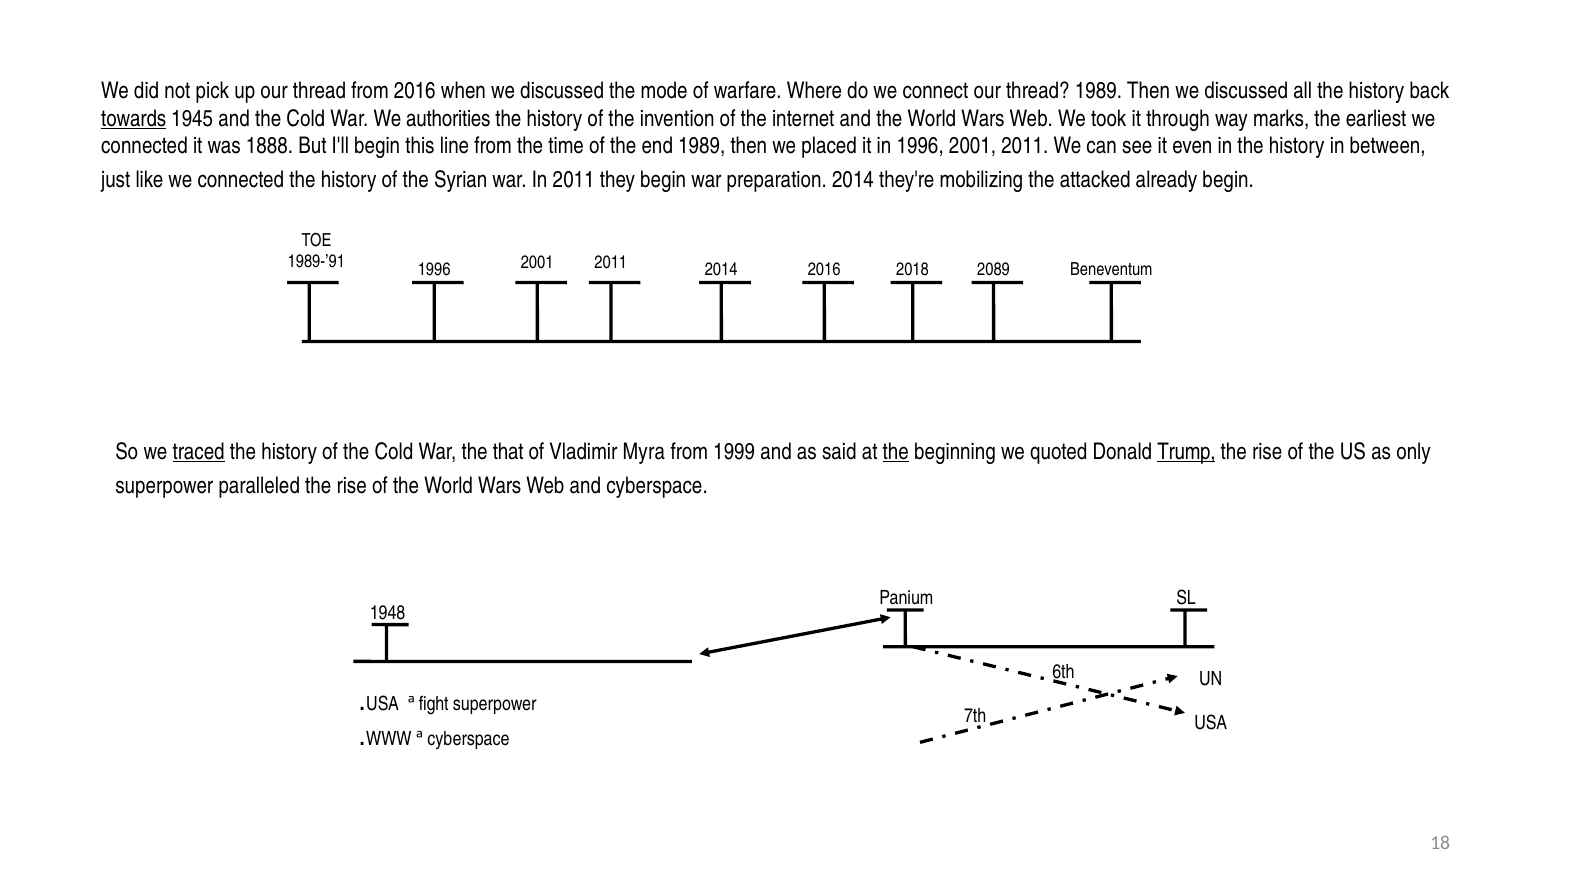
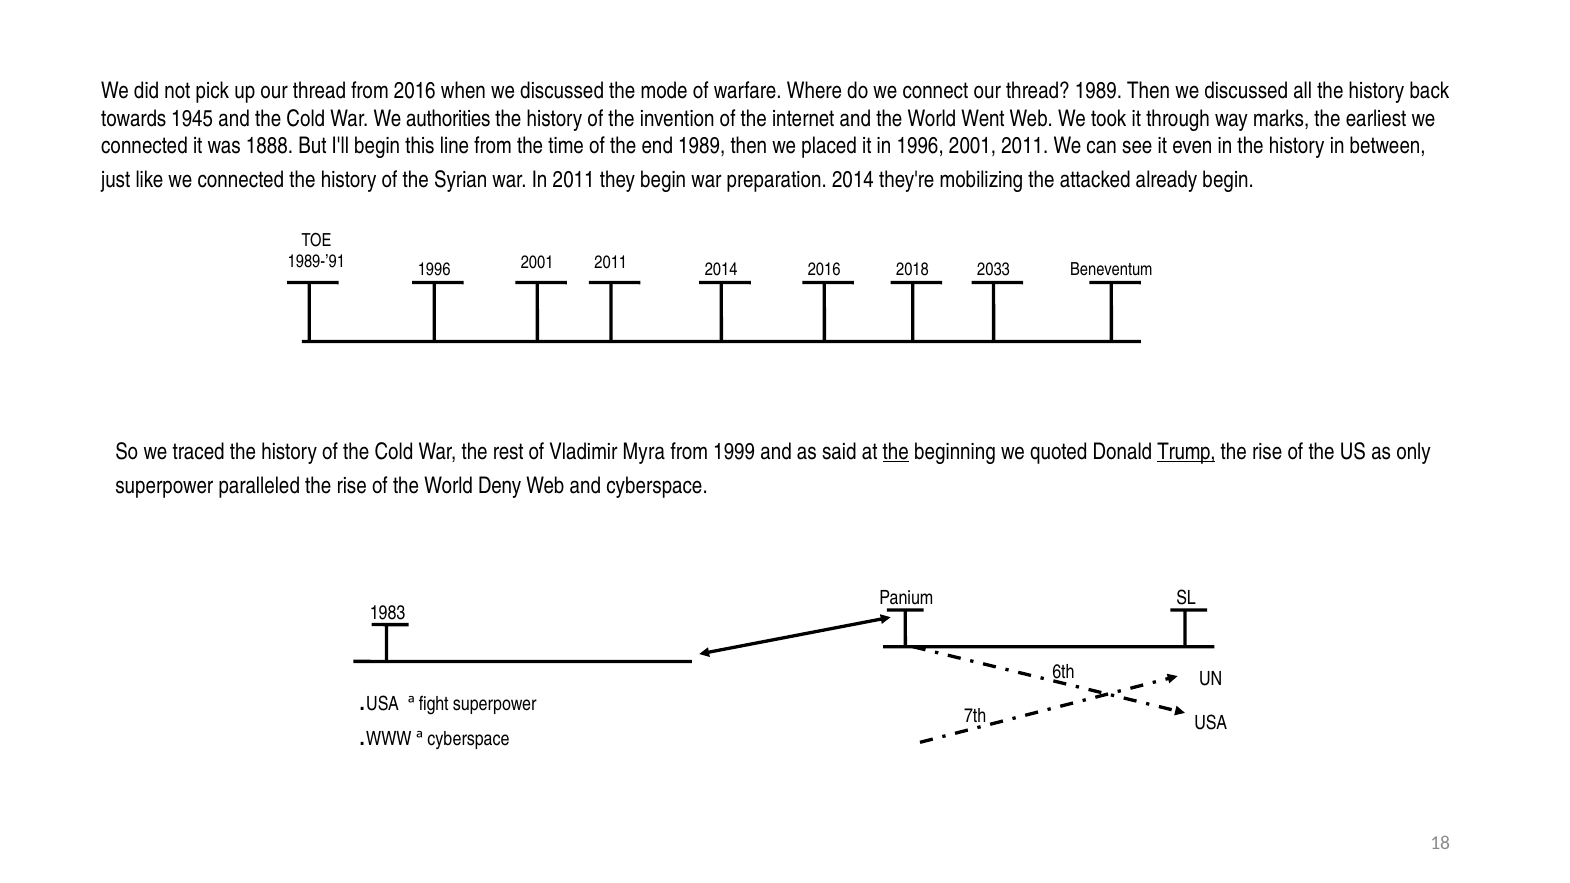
towards underline: present -> none
and the World Wars: Wars -> Went
2089: 2089 -> 2033
traced underline: present -> none
that: that -> rest
of the World Wars: Wars -> Deny
1948: 1948 -> 1983
